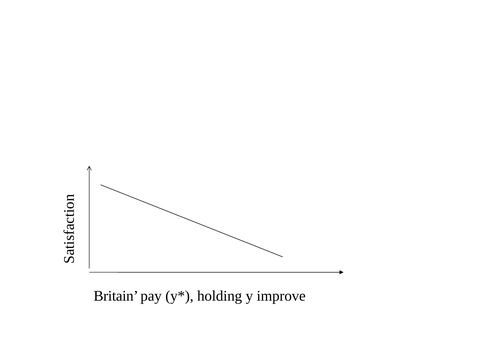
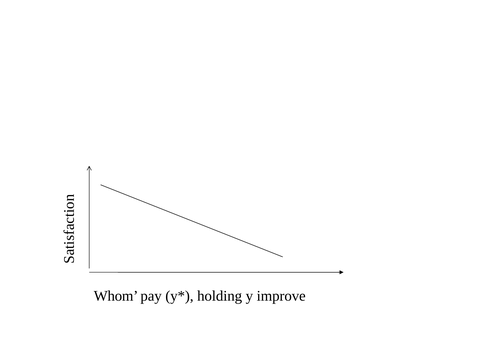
Britain: Britain -> Whom
